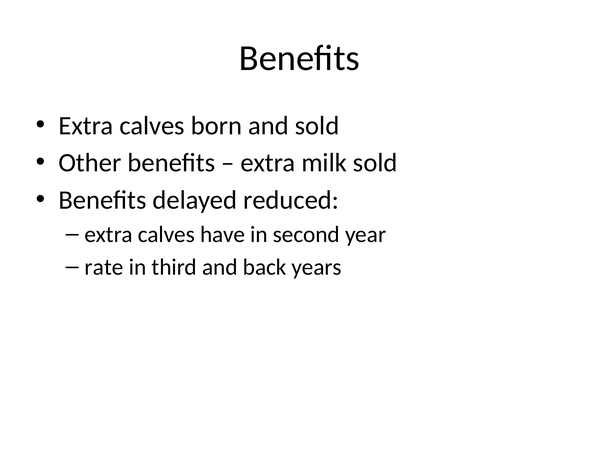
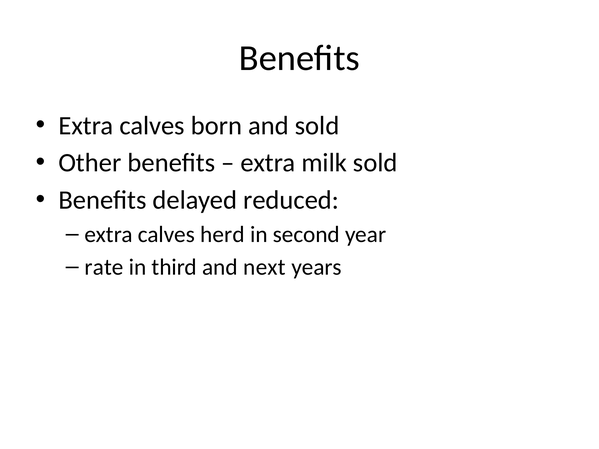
have: have -> herd
back: back -> next
